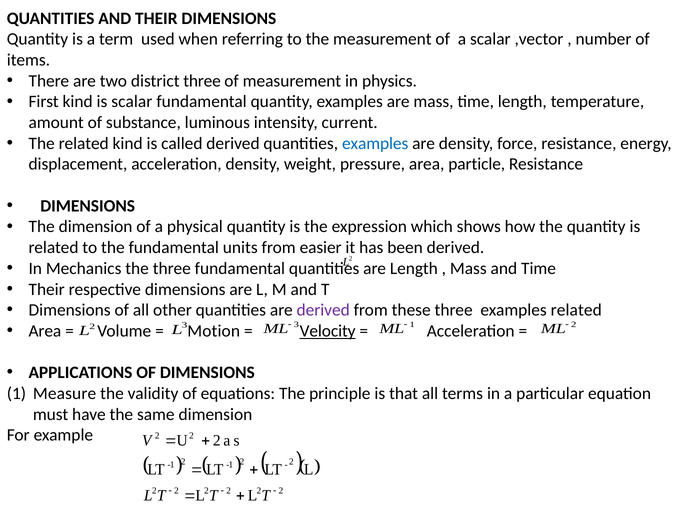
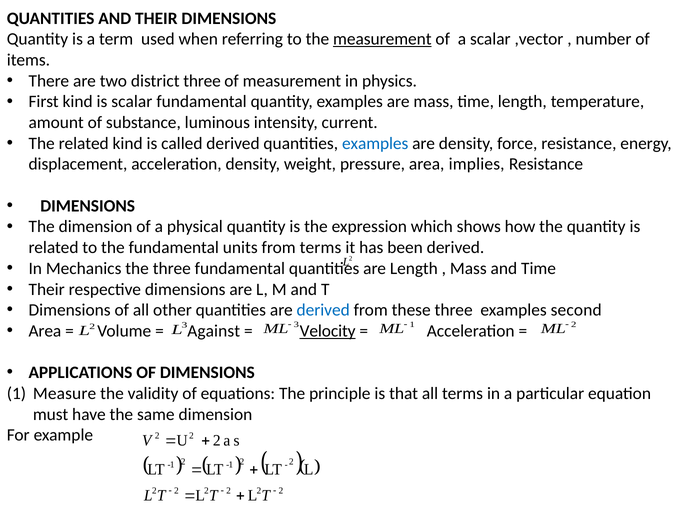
measurement at (382, 39) underline: none -> present
particle: particle -> implies
from easier: easier -> terms
derived at (323, 310) colour: purple -> blue
examples related: related -> second
Motion: Motion -> Against
